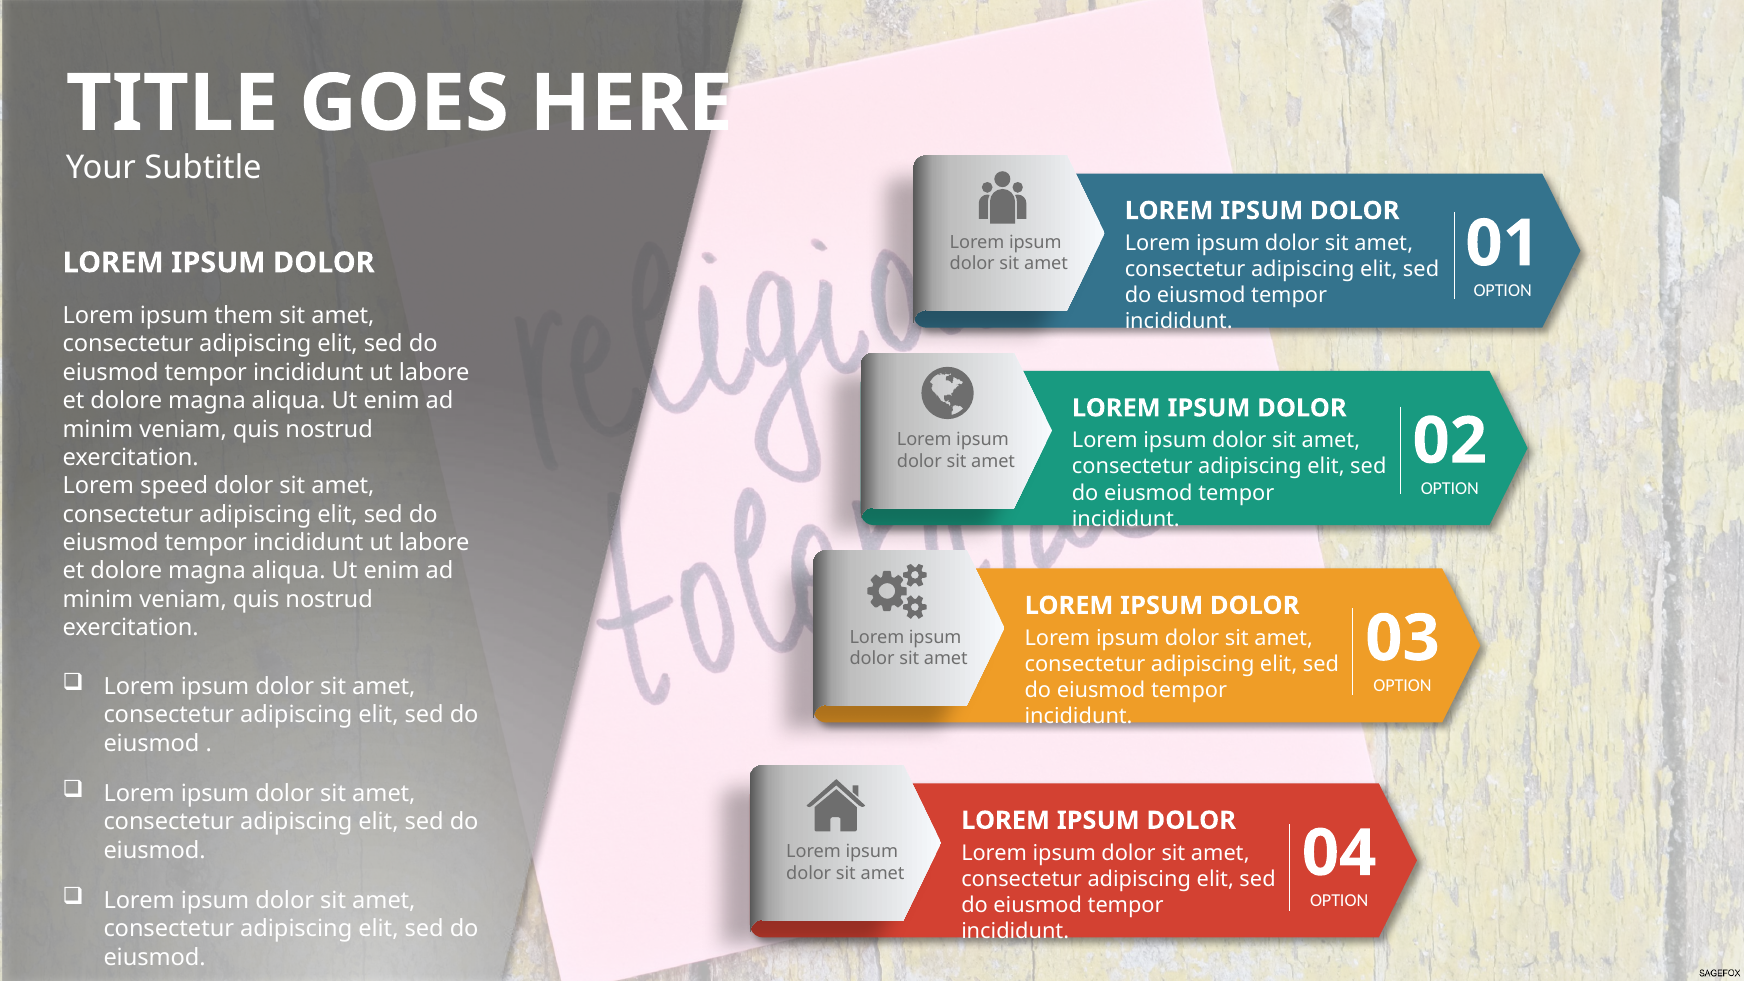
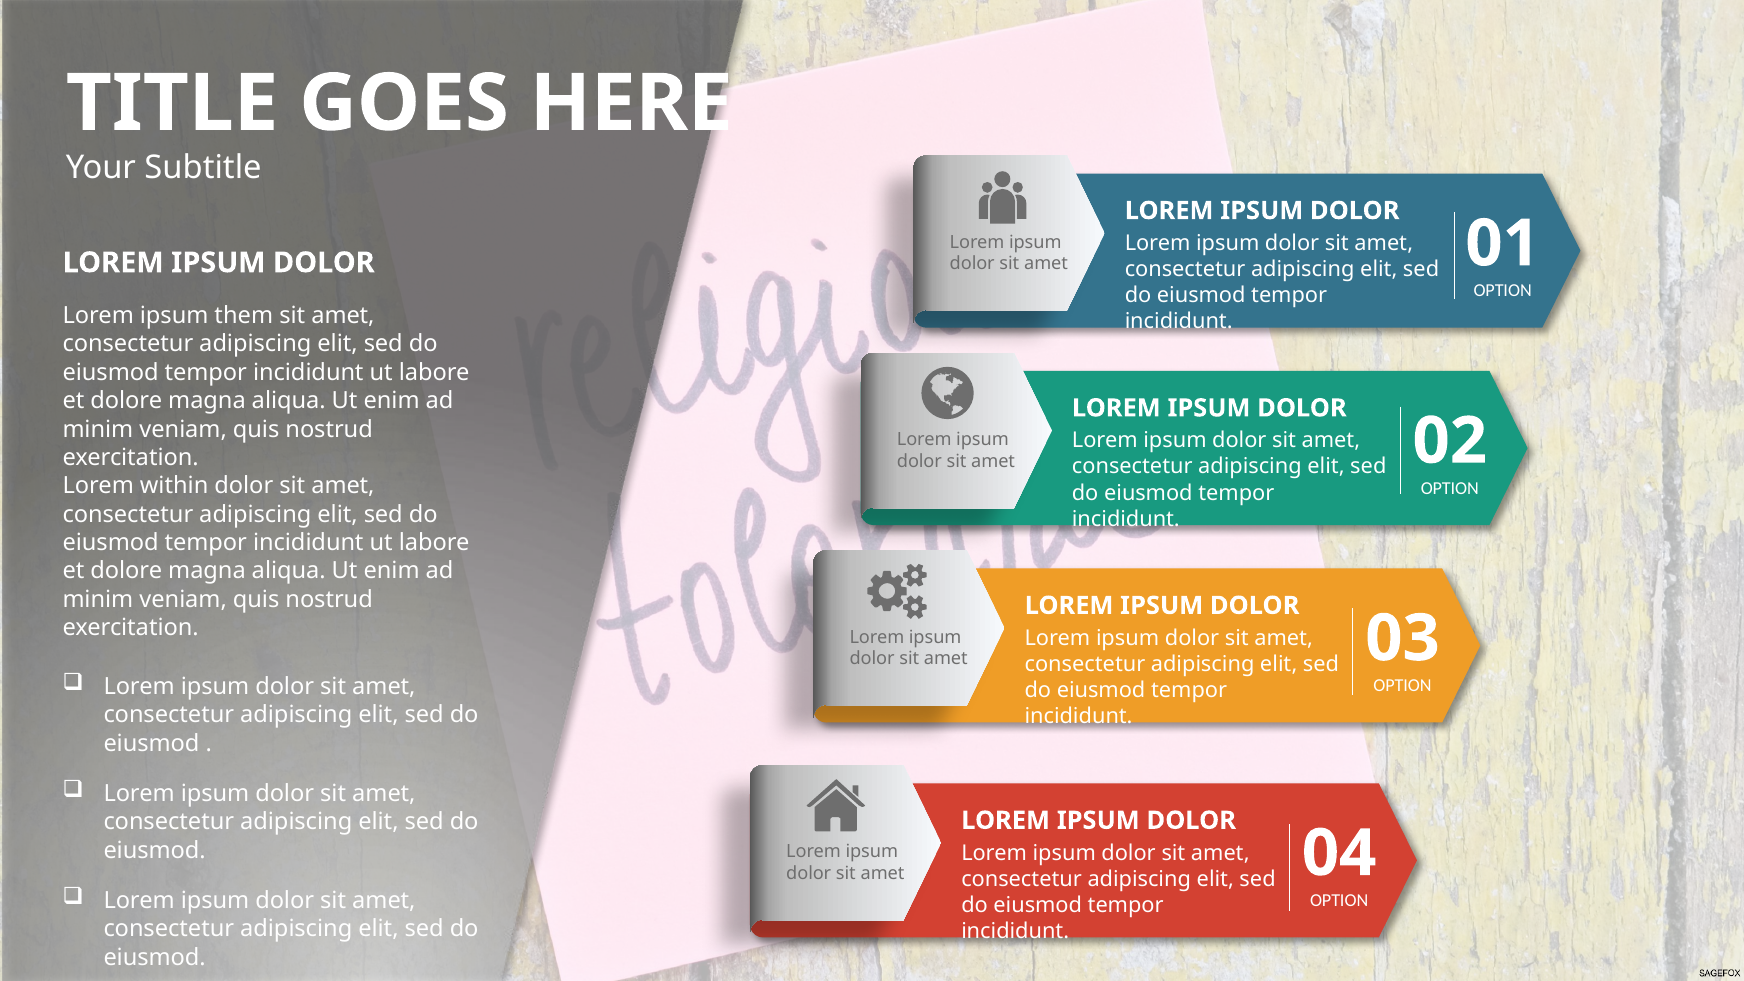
speed: speed -> within
